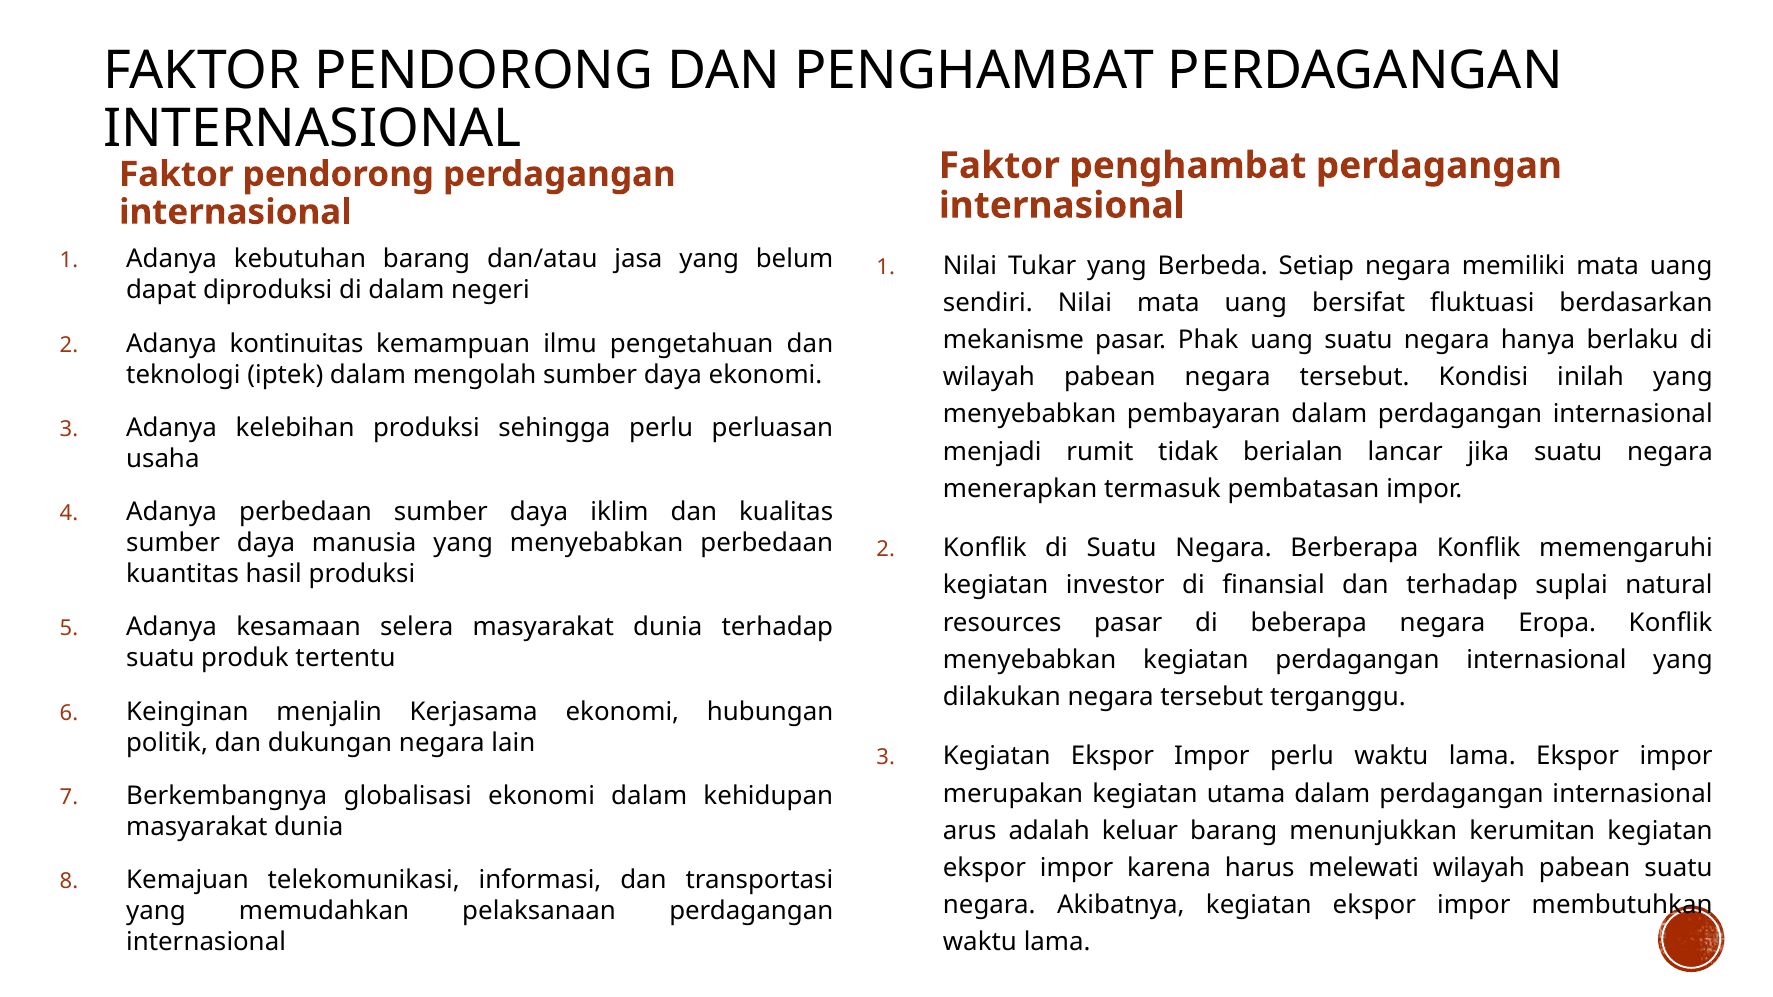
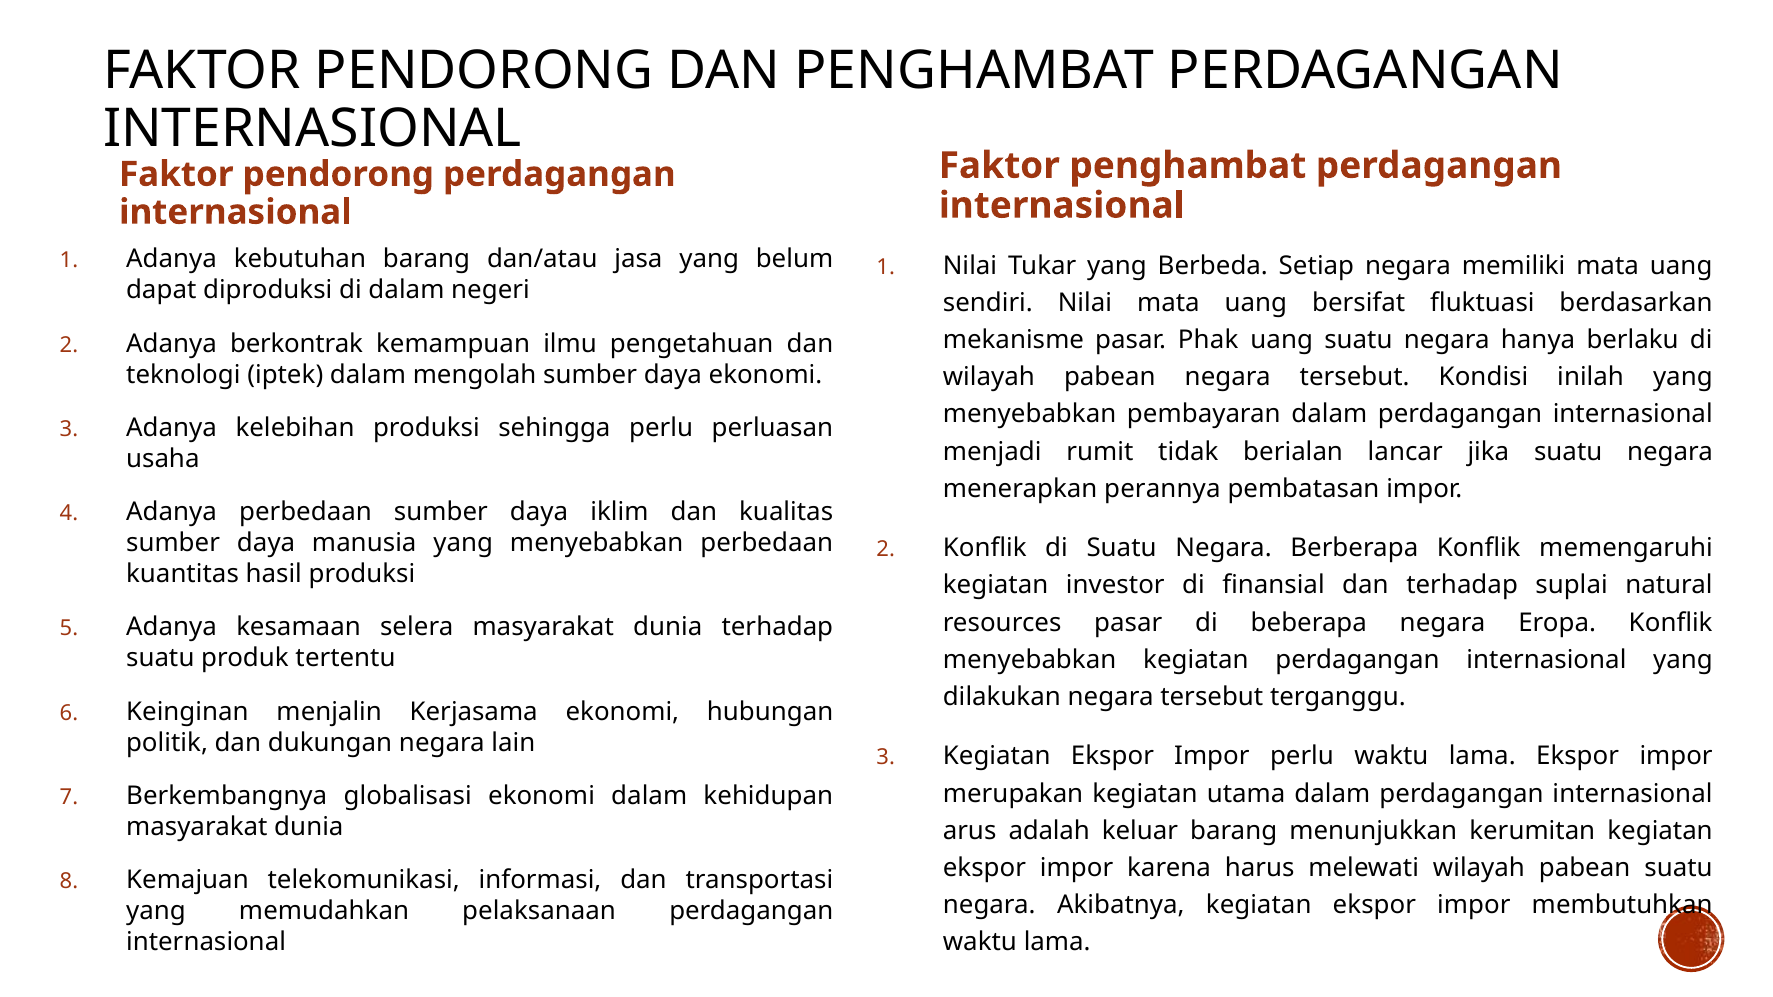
kontinuitas: kontinuitas -> berkontrak
termasuk: termasuk -> perannya
